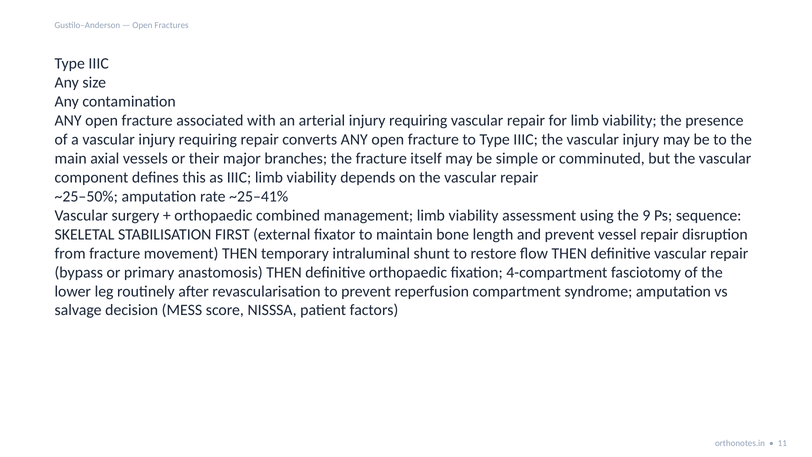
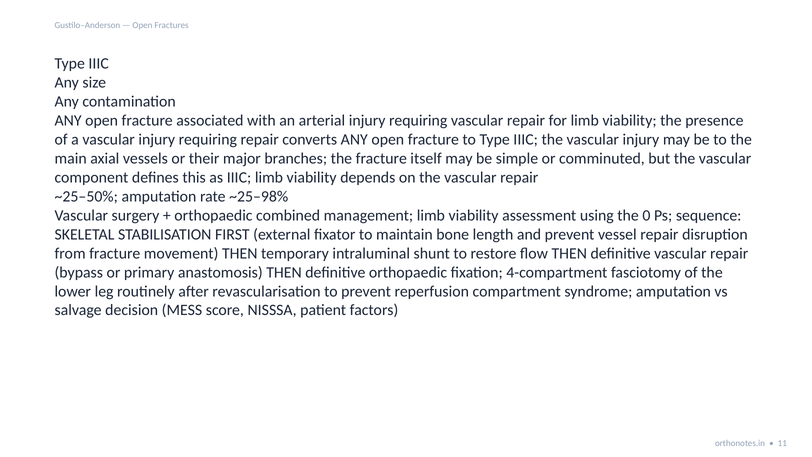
~25–41%: ~25–41% -> ~25–98%
9: 9 -> 0
